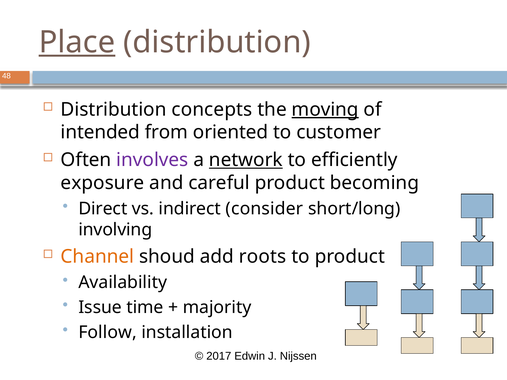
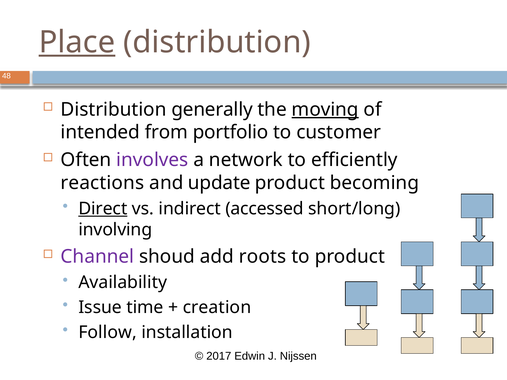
concepts: concepts -> generally
oriented: oriented -> portfolio
network underline: present -> none
exposure: exposure -> reactions
careful: careful -> update
Direct underline: none -> present
consider: consider -> accessed
Channel colour: orange -> purple
majority: majority -> creation
